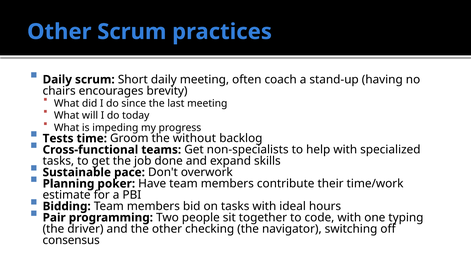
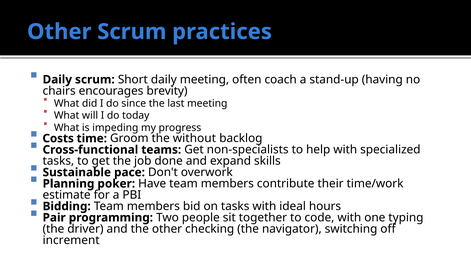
Tests: Tests -> Costs
consensus: consensus -> increment
